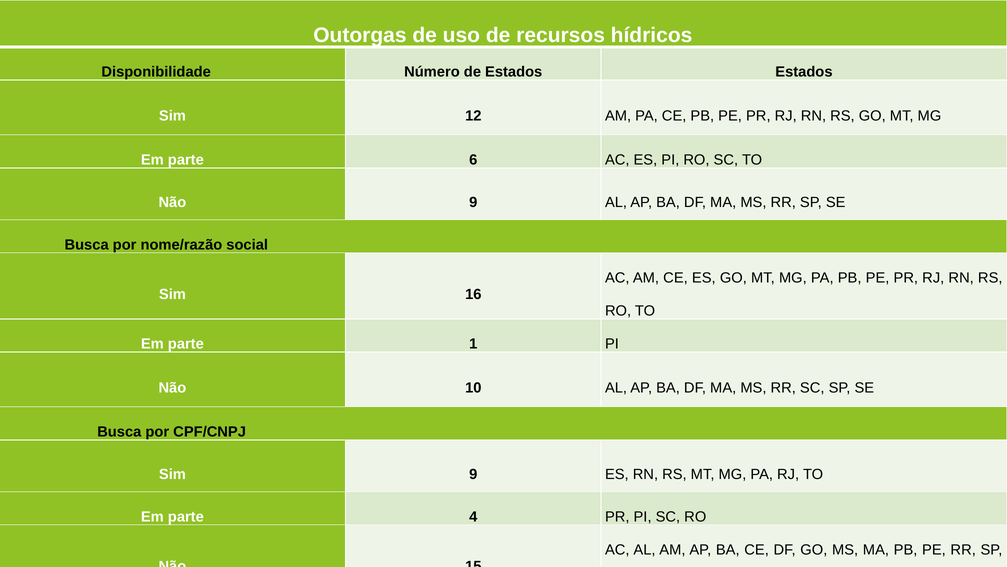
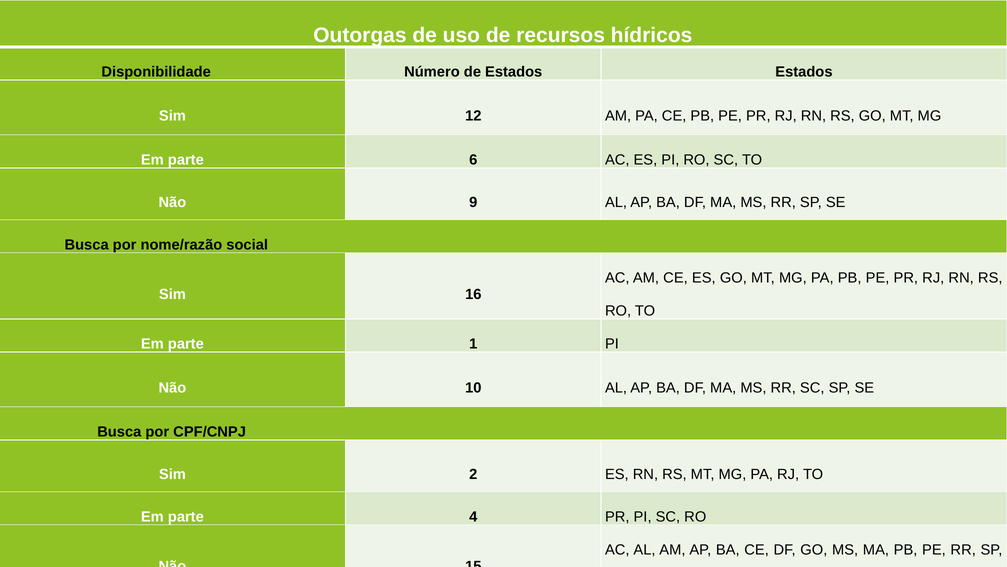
Sim 9: 9 -> 2
